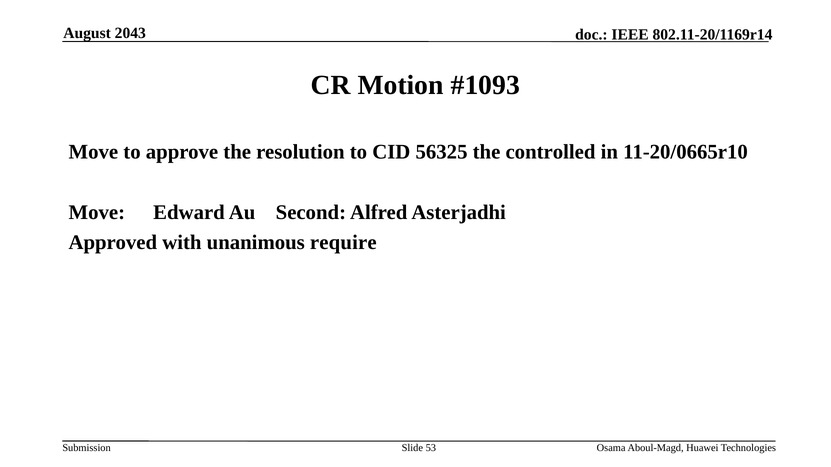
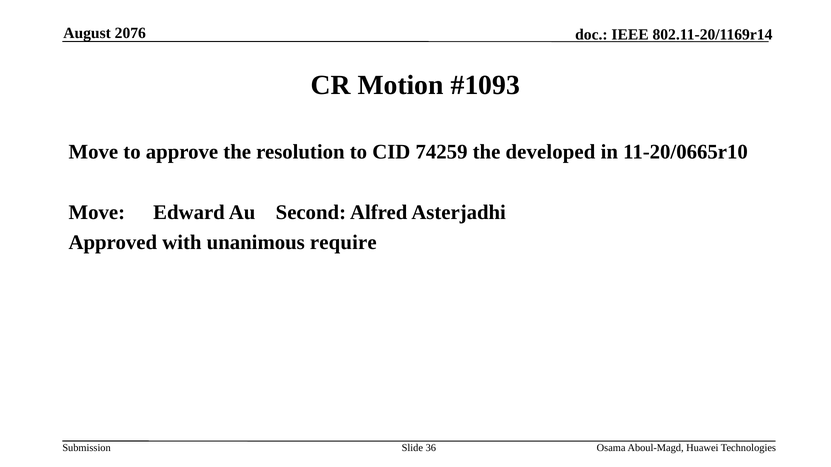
2043: 2043 -> 2076
56325: 56325 -> 74259
controlled: controlled -> developed
53: 53 -> 36
